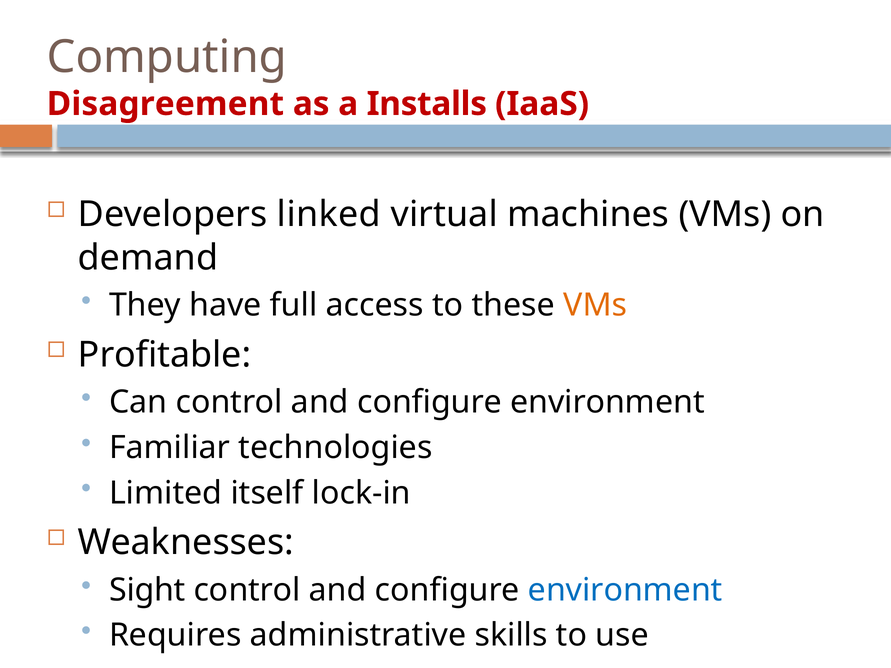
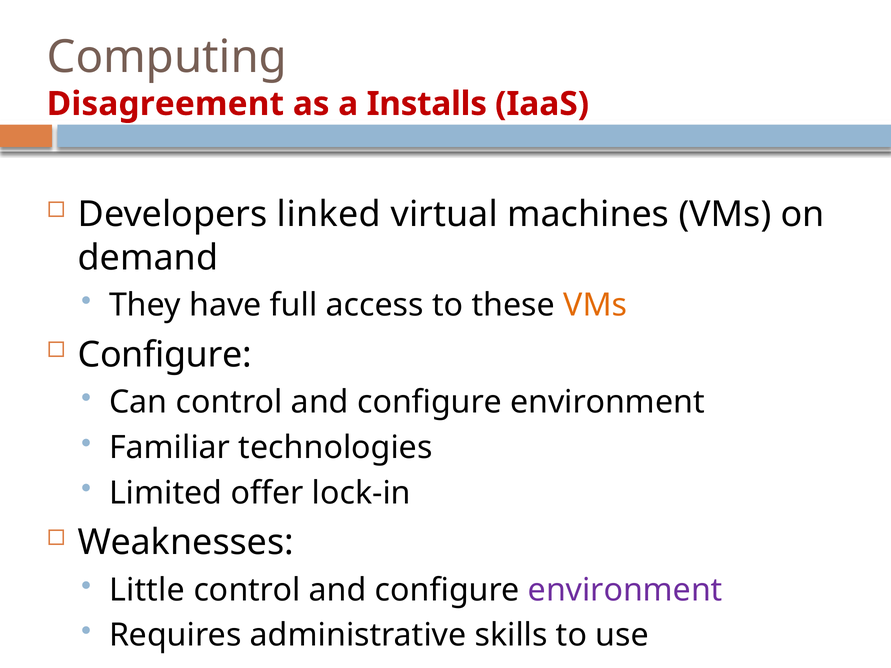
Profitable at (165, 355): Profitable -> Configure
itself: itself -> offer
Sight: Sight -> Little
environment at (625, 590) colour: blue -> purple
